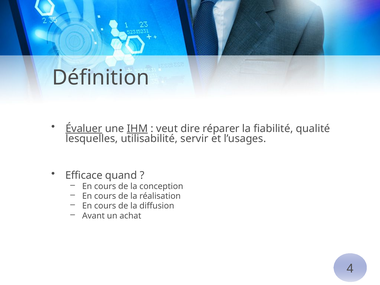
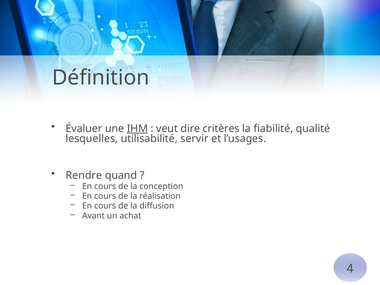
Évaluer underline: present -> none
réparer: réparer -> critères
Efficace: Efficace -> Rendre
